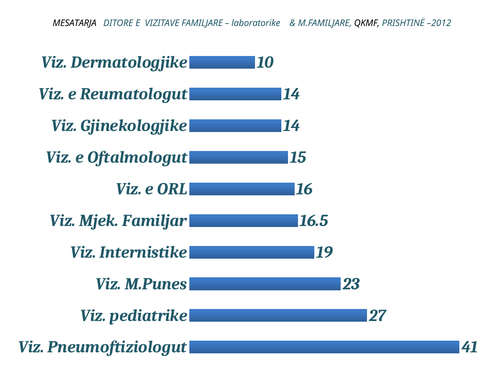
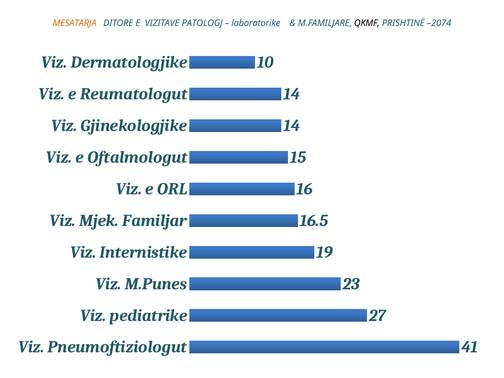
MESATARJA colour: black -> orange
FAMILJARE: FAMILJARE -> PATOLOGJ
–2012: –2012 -> –2074
